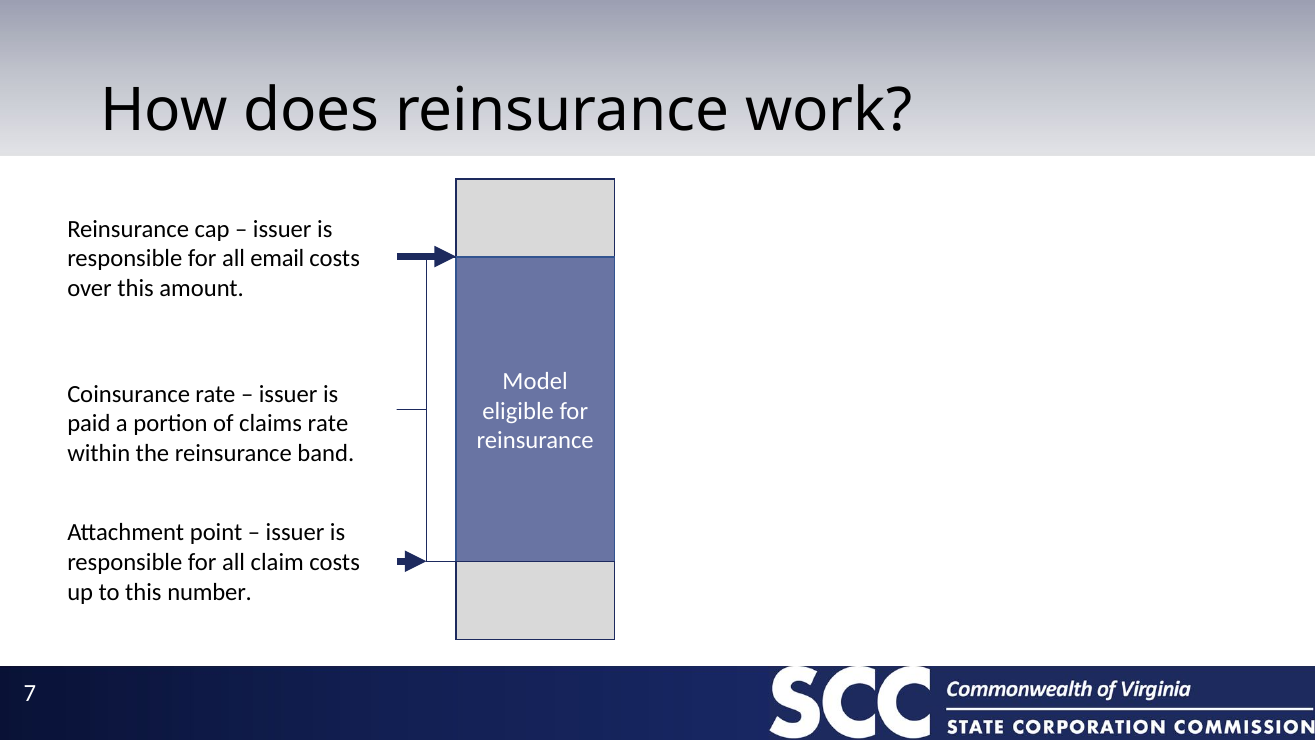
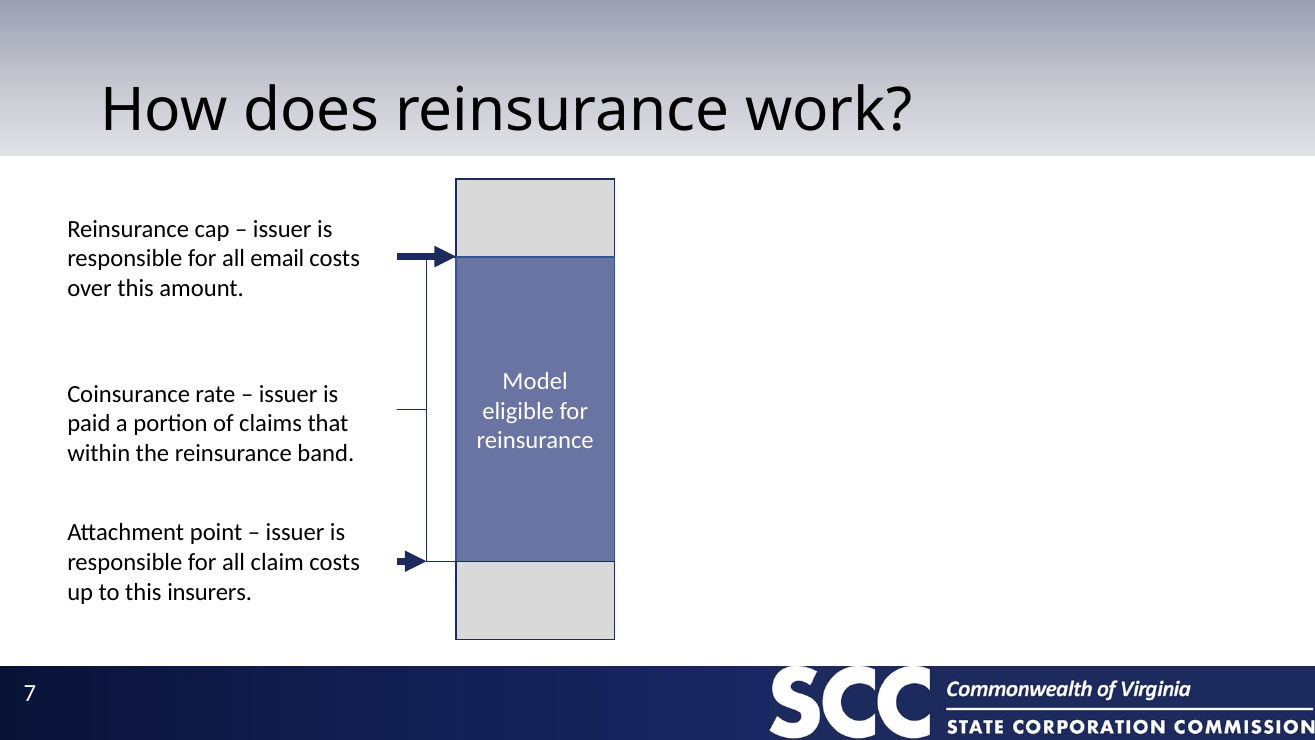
claims rate: rate -> that
number: number -> insurers
